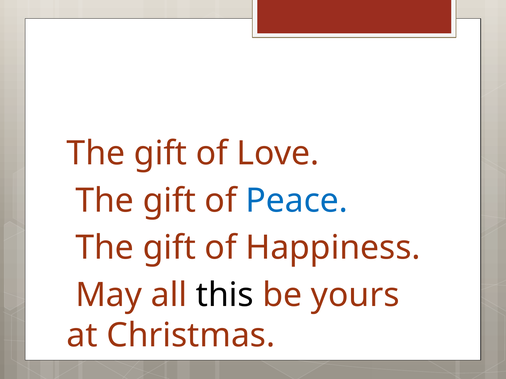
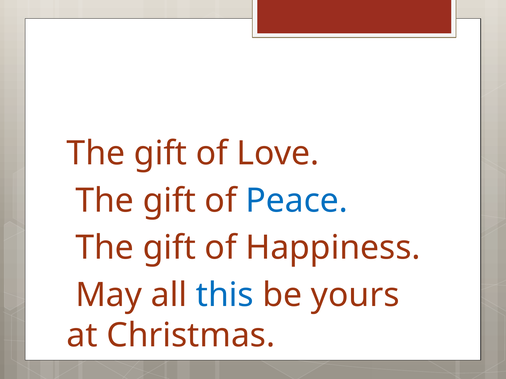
this colour: black -> blue
